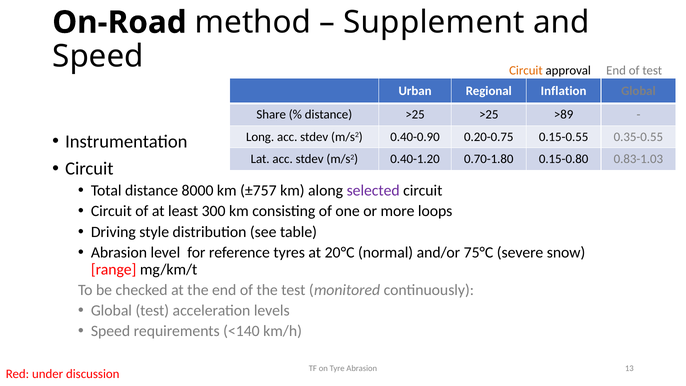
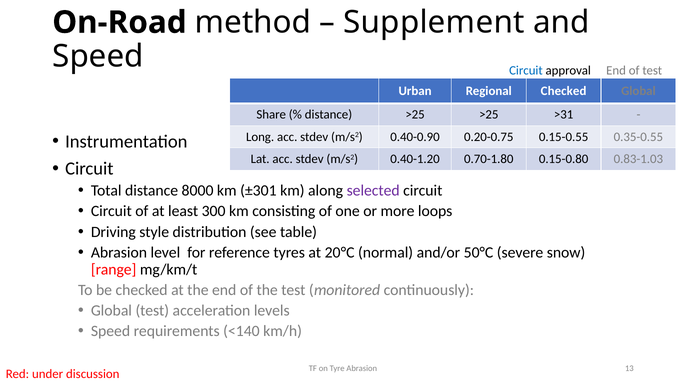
Circuit at (526, 71) colour: orange -> blue
Regional Inflation: Inflation -> Checked
>89: >89 -> >31
±757: ±757 -> ±301
75°C: 75°C -> 50°C
